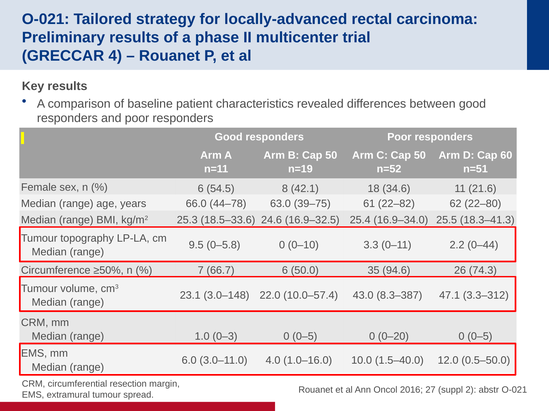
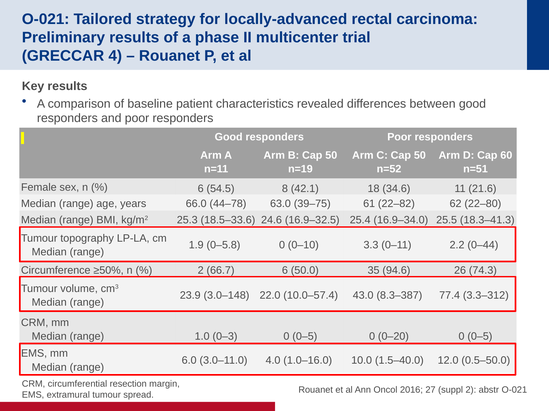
9.5: 9.5 -> 1.9
7 at (201, 271): 7 -> 2
23.1: 23.1 -> 23.9
47.1: 47.1 -> 77.4
